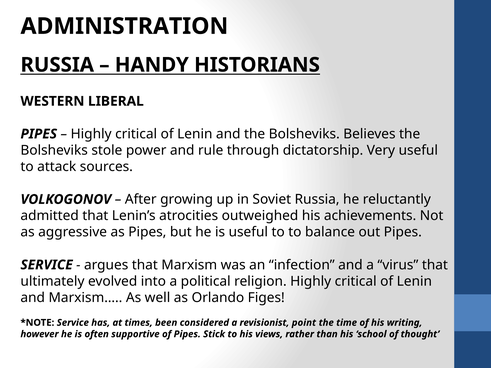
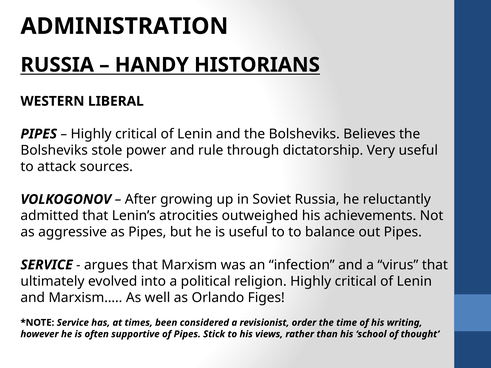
point: point -> order
